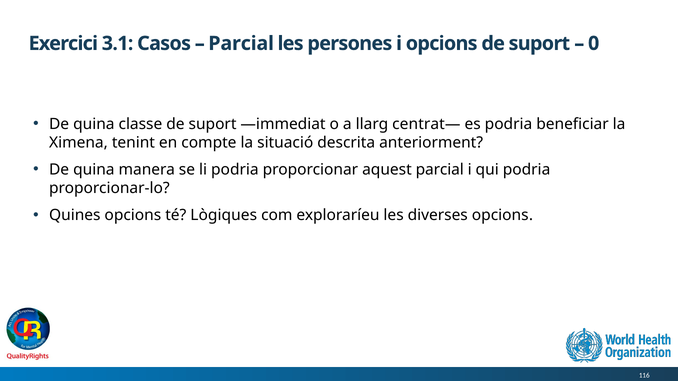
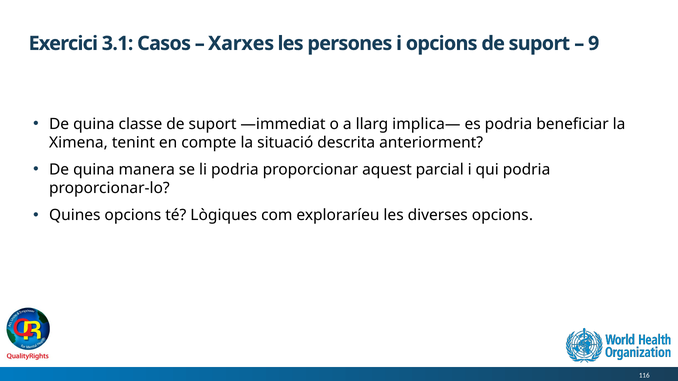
Parcial at (241, 43): Parcial -> Xarxes
0: 0 -> 9
centrat—: centrat— -> implica—
